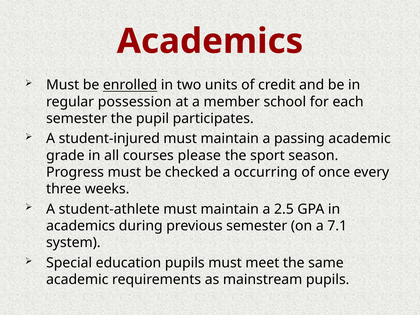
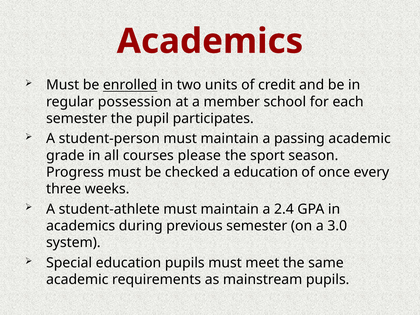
student-injured: student-injured -> student-person
a occurring: occurring -> education
2.5: 2.5 -> 2.4
7.1: 7.1 -> 3.0
